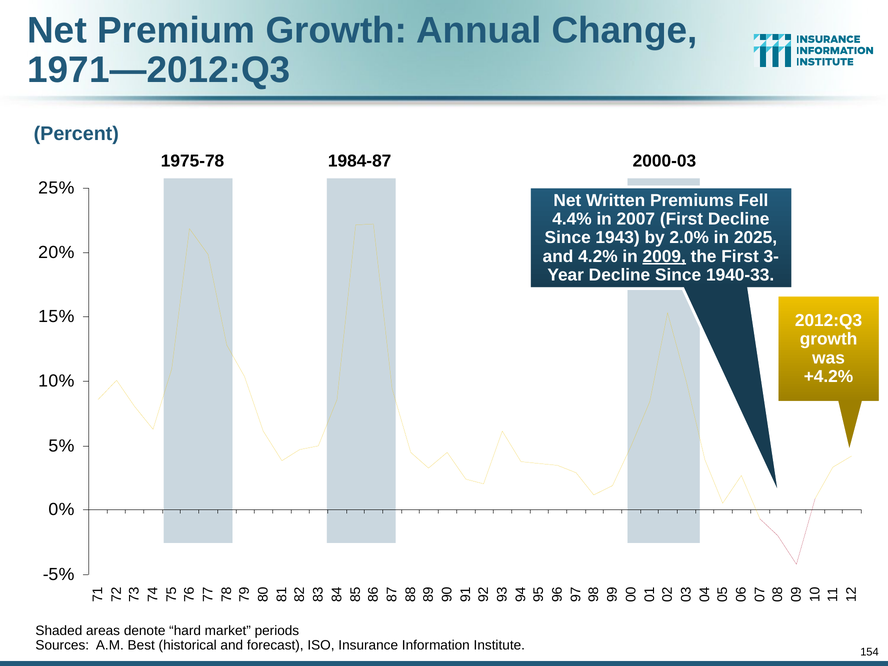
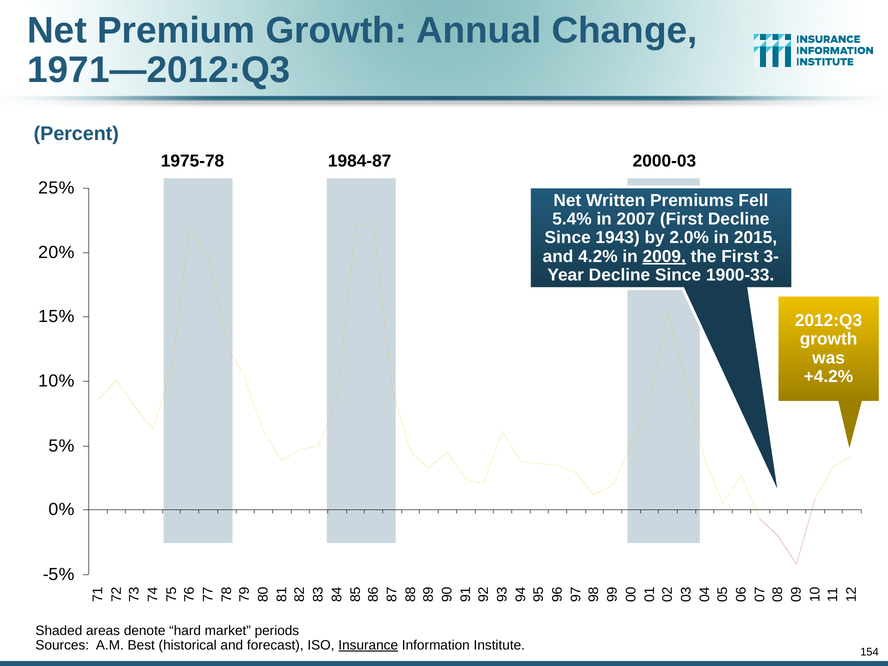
4.4%: 4.4% -> 5.4%
2025: 2025 -> 2015
1940-33: 1940-33 -> 1900-33
Insurance underline: none -> present
